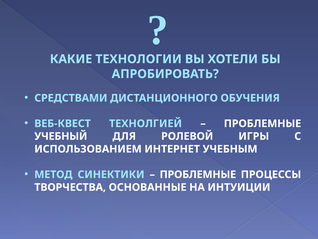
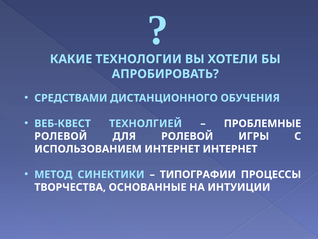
УЧЕБНЫЙ at (61, 136): УЧЕБНЫЙ -> РОЛЕВОЙ
ИНТЕРНЕТ УЧЕБНЫМ: УЧЕБНЫМ -> ИНТЕРНЕТ
ПРОБЛЕМНЫЕ at (198, 174): ПРОБЛЕМНЫЕ -> ТИПОГРАФИИ
